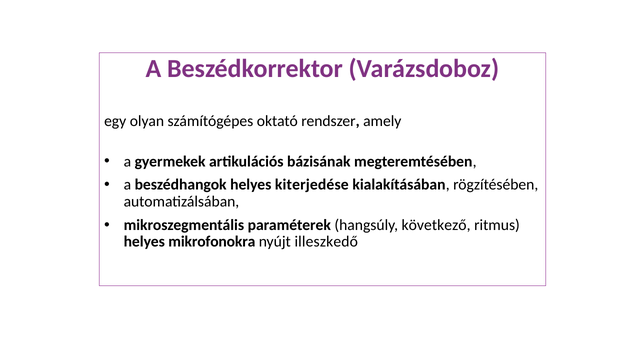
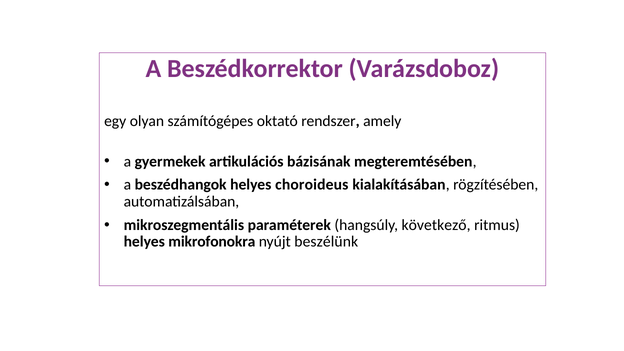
kiterjedése: kiterjedése -> choroideus
illeszkedő: illeszkedő -> beszélünk
